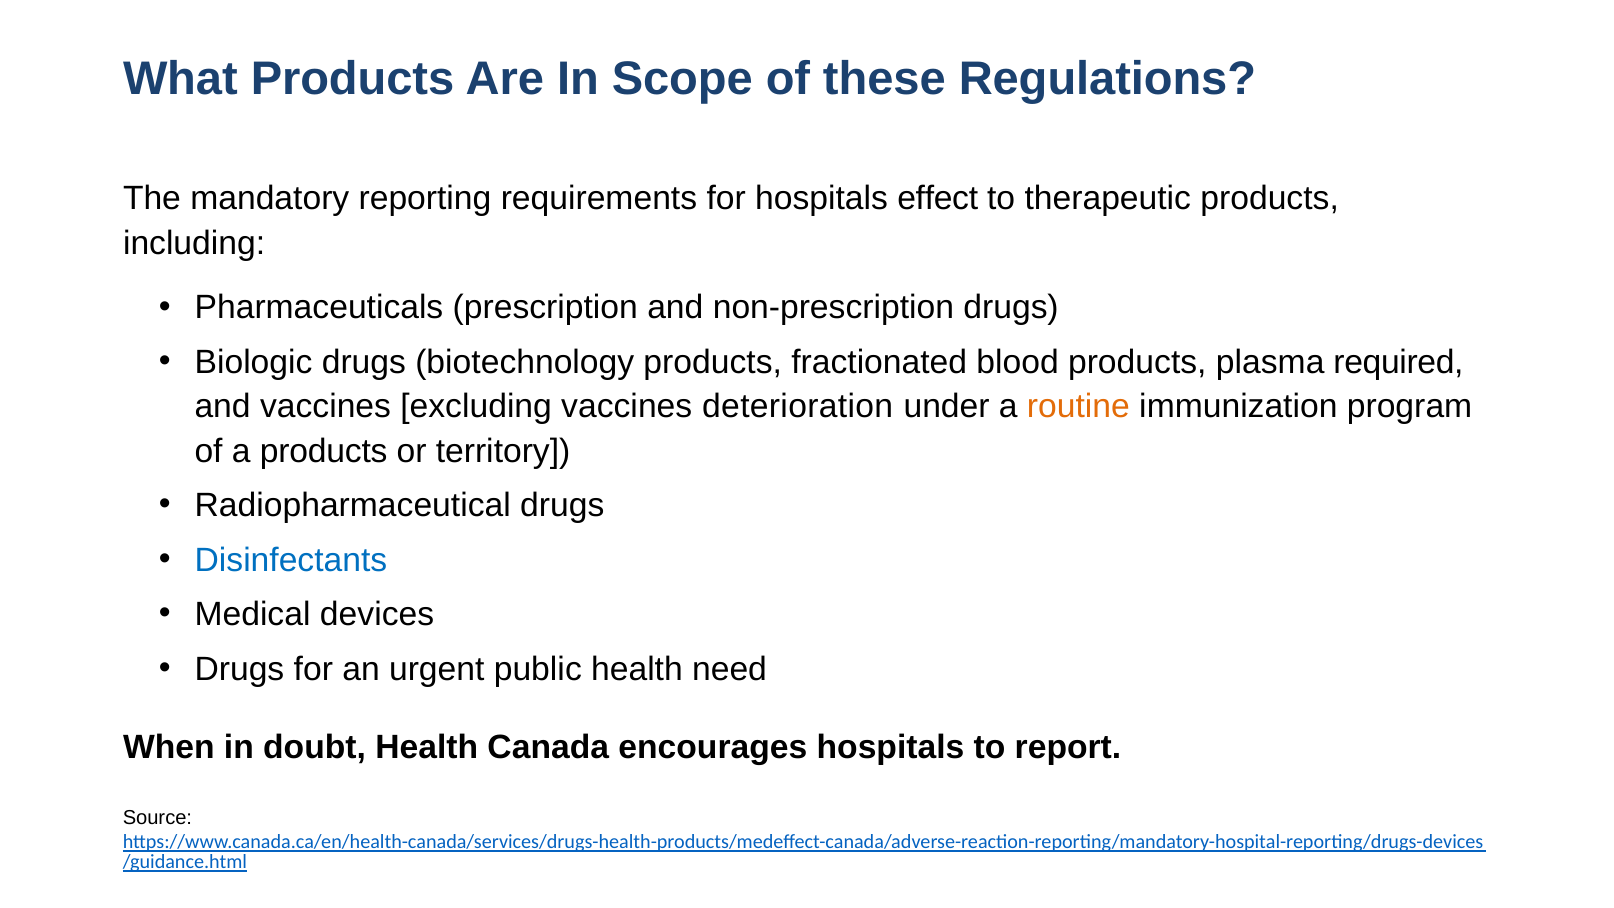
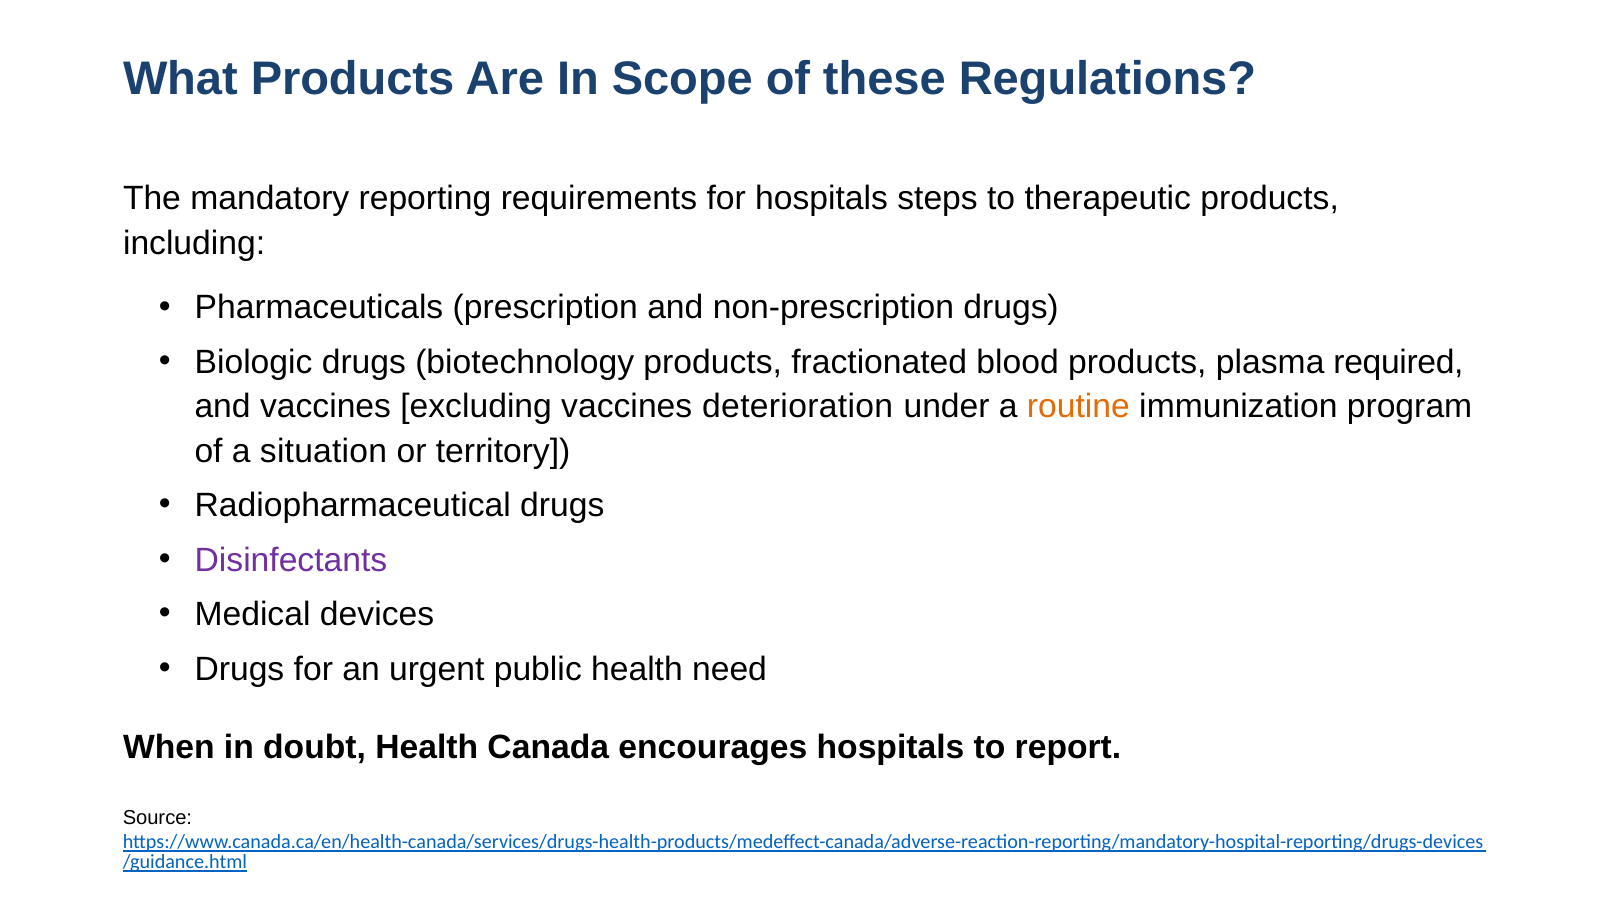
effect: effect -> steps
a products: products -> situation
Disinfectants colour: blue -> purple
